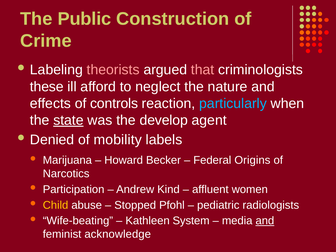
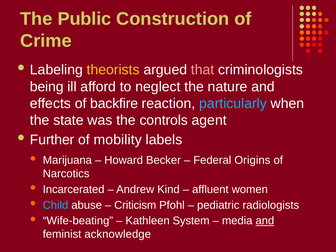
theorists colour: pink -> yellow
these: these -> being
controls: controls -> backfire
state underline: present -> none
develop: develop -> controls
Denied: Denied -> Further
Participation: Participation -> Incarcerated
Child colour: yellow -> light blue
Stopped: Stopped -> Criticism
